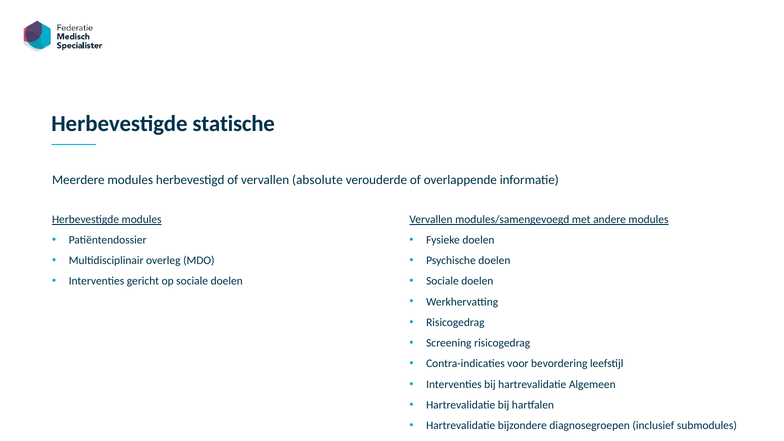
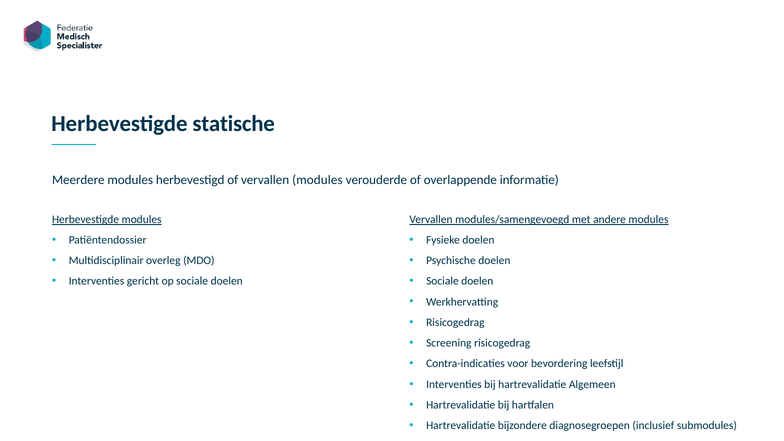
vervallen absolute: absolute -> modules
